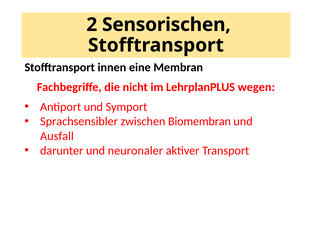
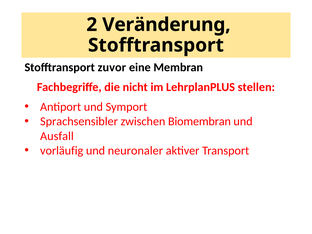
Sensorischen: Sensorischen -> Veränderung
innen: innen -> zuvor
wegen: wegen -> stellen
darunter: darunter -> vorläufig
